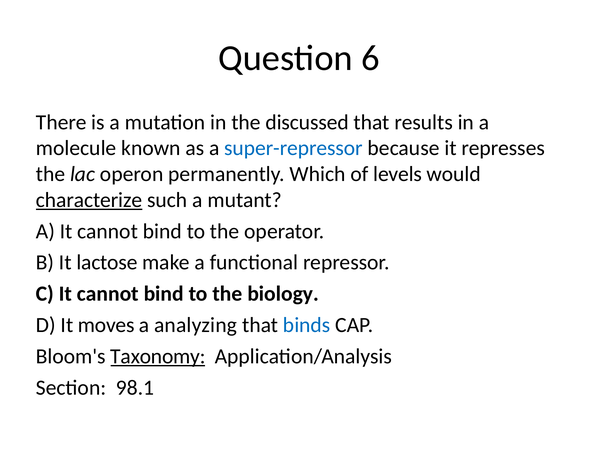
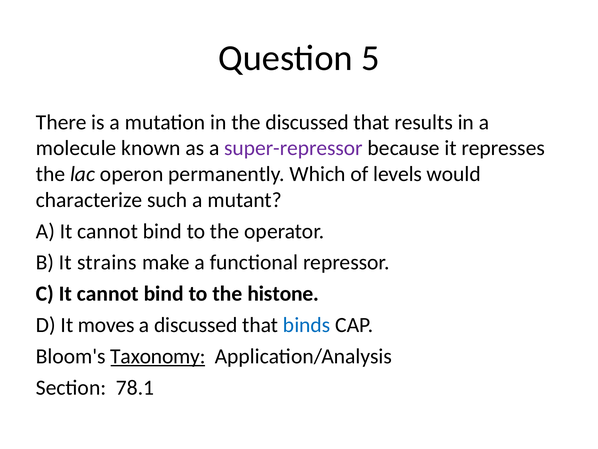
6: 6 -> 5
super-repressor colour: blue -> purple
characterize underline: present -> none
lactose: lactose -> strains
biology: biology -> histone
a analyzing: analyzing -> discussed
98.1: 98.1 -> 78.1
